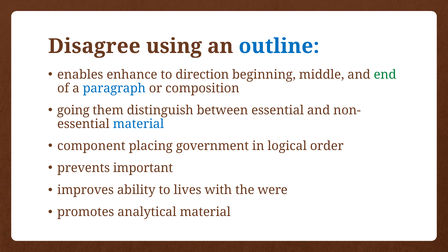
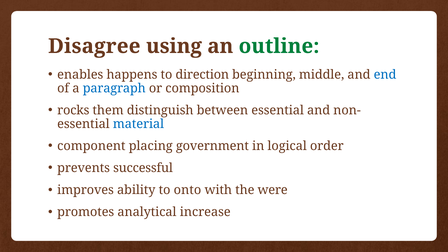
outline colour: blue -> green
enhance: enhance -> happens
end colour: green -> blue
going: going -> rocks
important: important -> successful
lives: lives -> onto
analytical material: material -> increase
